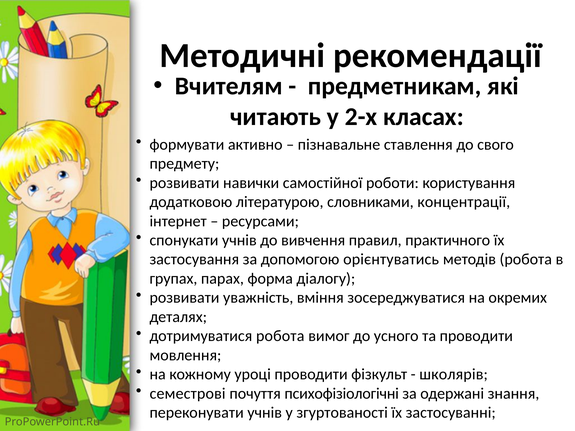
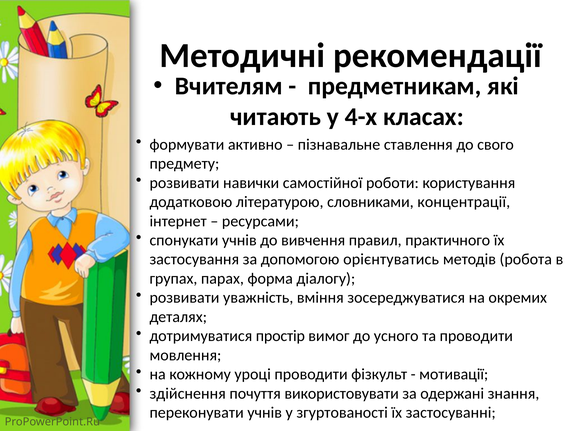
2-х: 2-х -> 4-х
дотримуватися робота: робота -> простір
школярів: школярів -> мотивації
семестрові: семестрові -> здійснення
психофізіологічні: психофізіологічні -> використовувати
